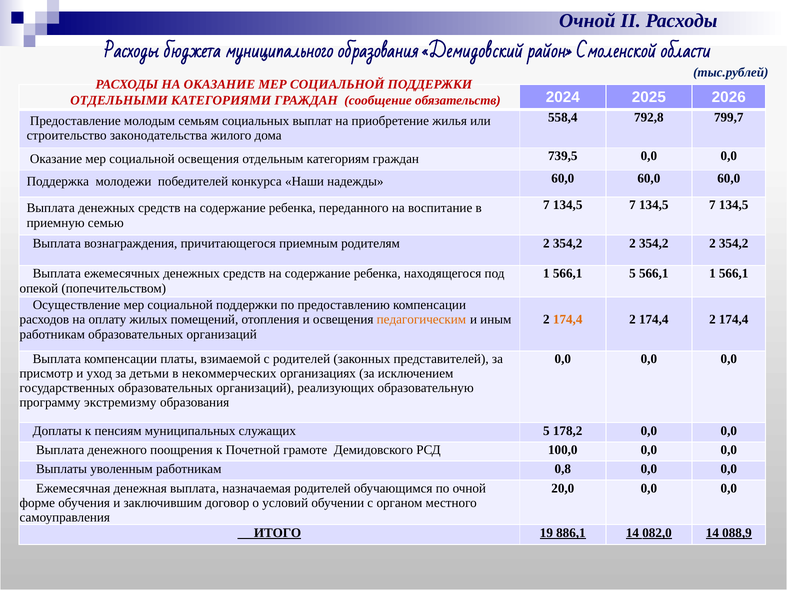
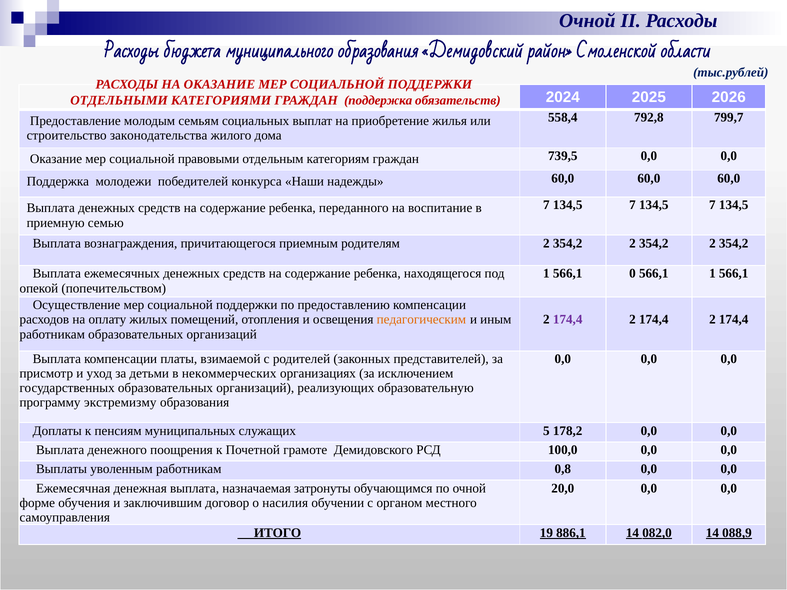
ГРАЖДАН сообщение: сообщение -> поддержка
социальной освещения: освещения -> правовыми
566,1 5: 5 -> 0
174,4 at (568, 320) colour: orange -> purple
назначаемая родителей: родителей -> затронуты
условий: условий -> насилия
